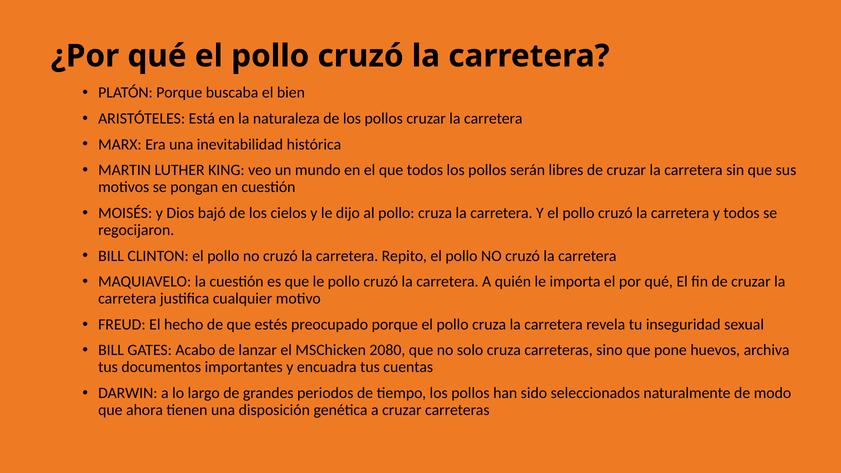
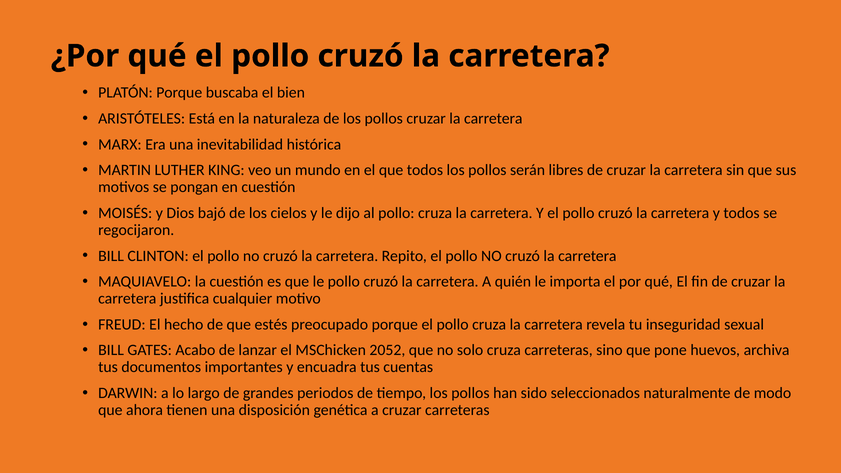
2080: 2080 -> 2052
